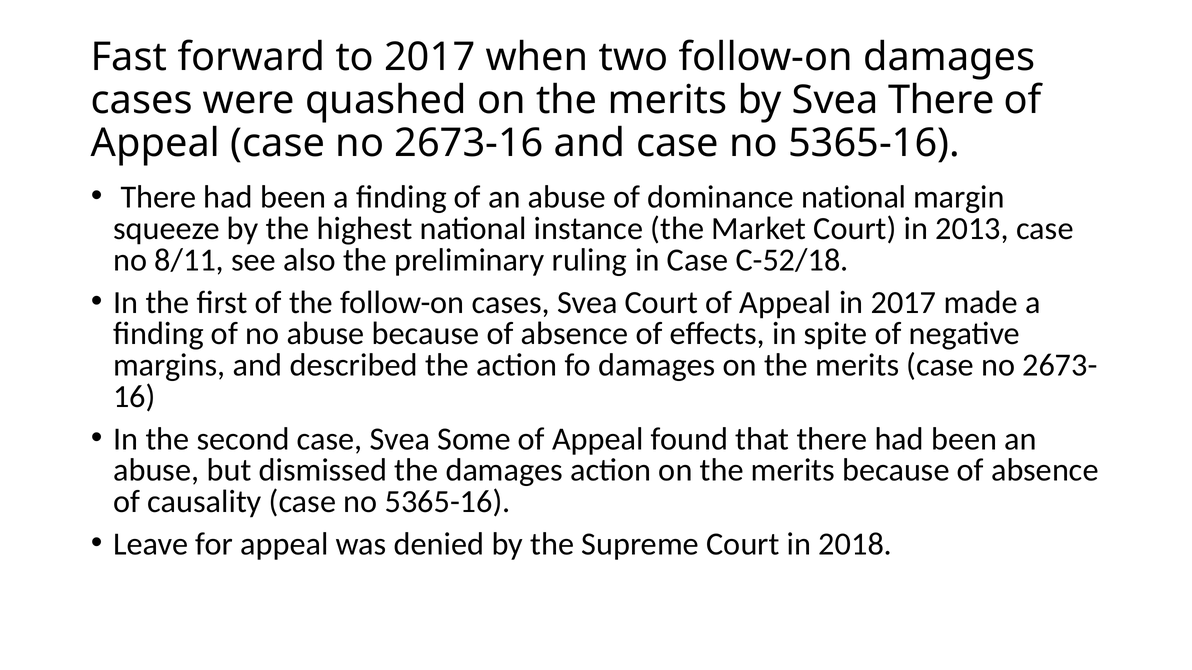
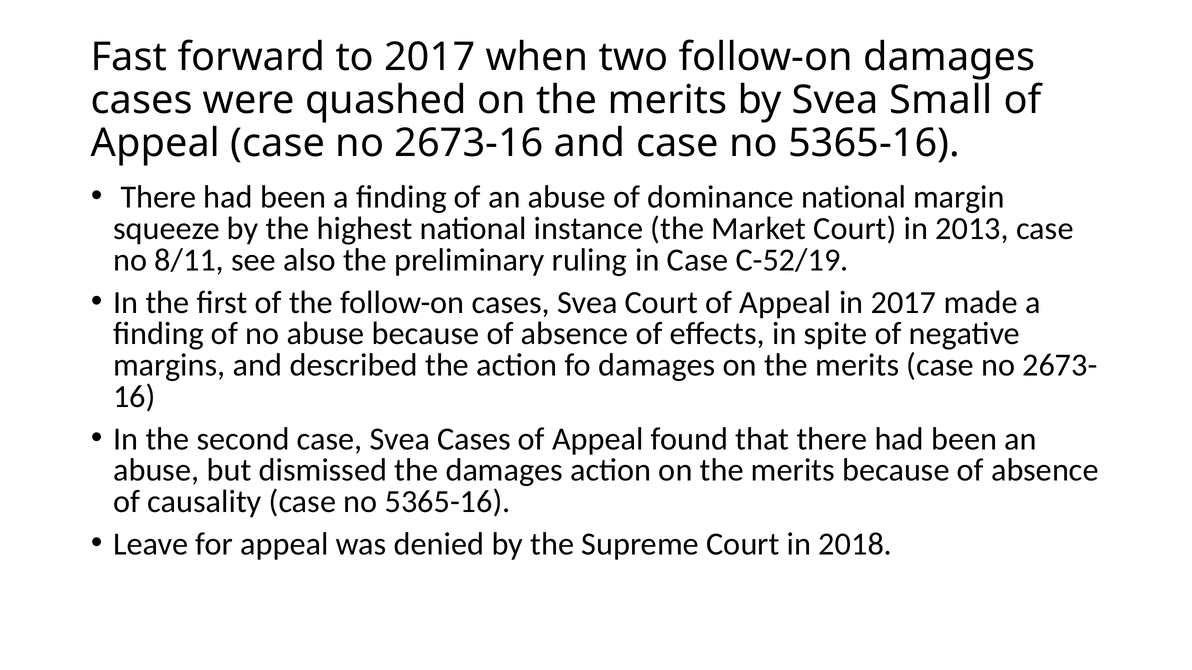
Svea There: There -> Small
C-52/18: C-52/18 -> C-52/19
Svea Some: Some -> Cases
